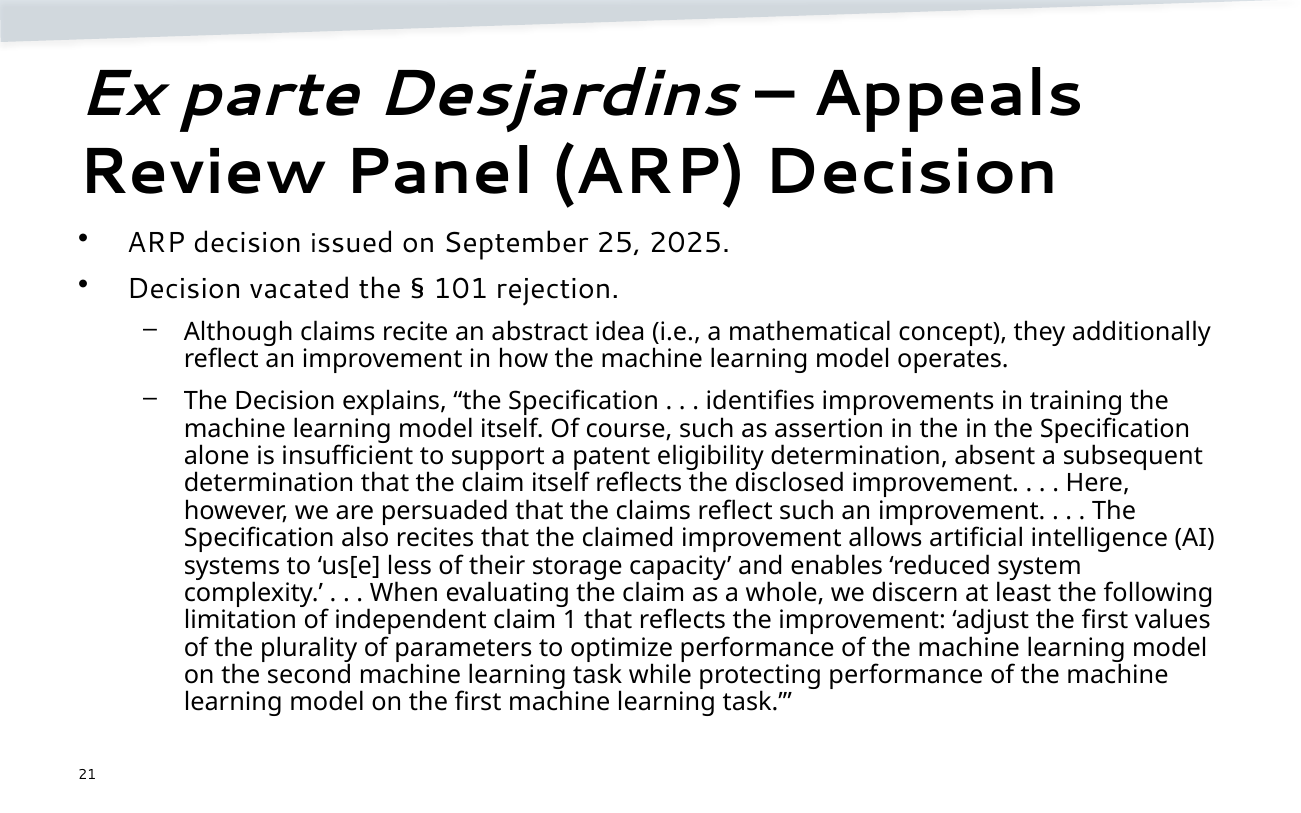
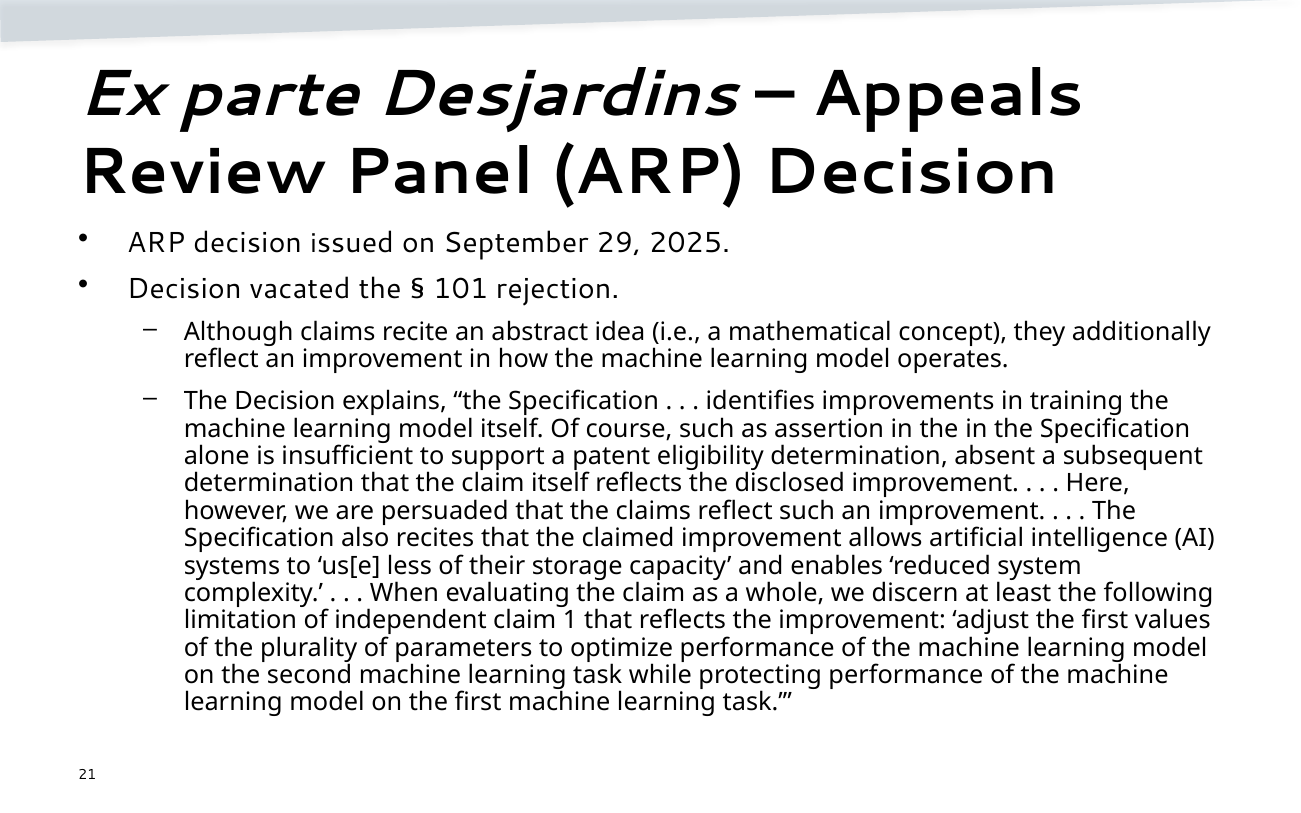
25: 25 -> 29
